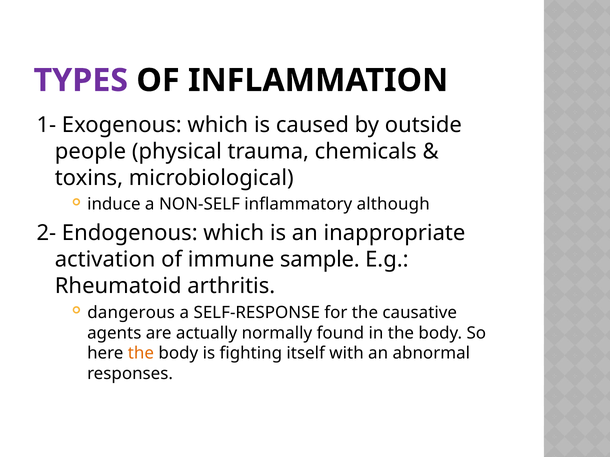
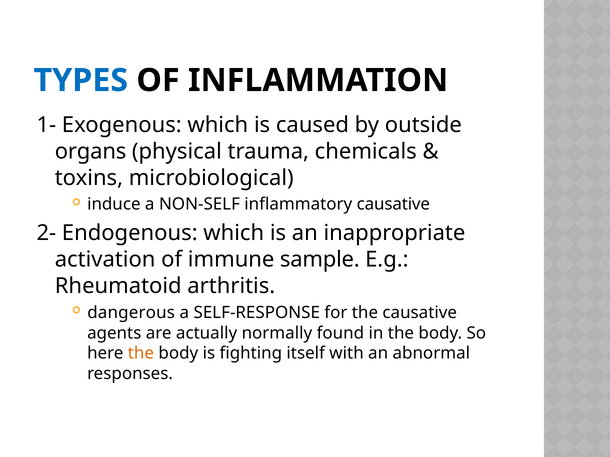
TYPES colour: purple -> blue
people: people -> organs
inflammatory although: although -> causative
